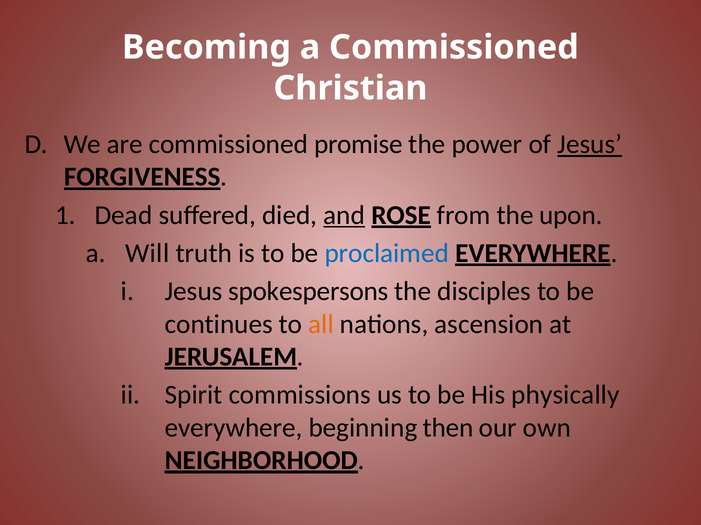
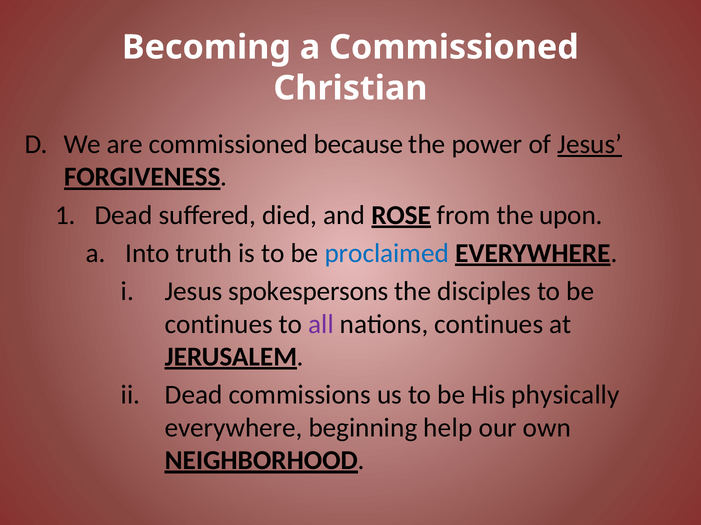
promise: promise -> because
and underline: present -> none
Will: Will -> Into
all colour: orange -> purple
nations ascension: ascension -> continues
Spirit at (194, 395): Spirit -> Dead
then: then -> help
